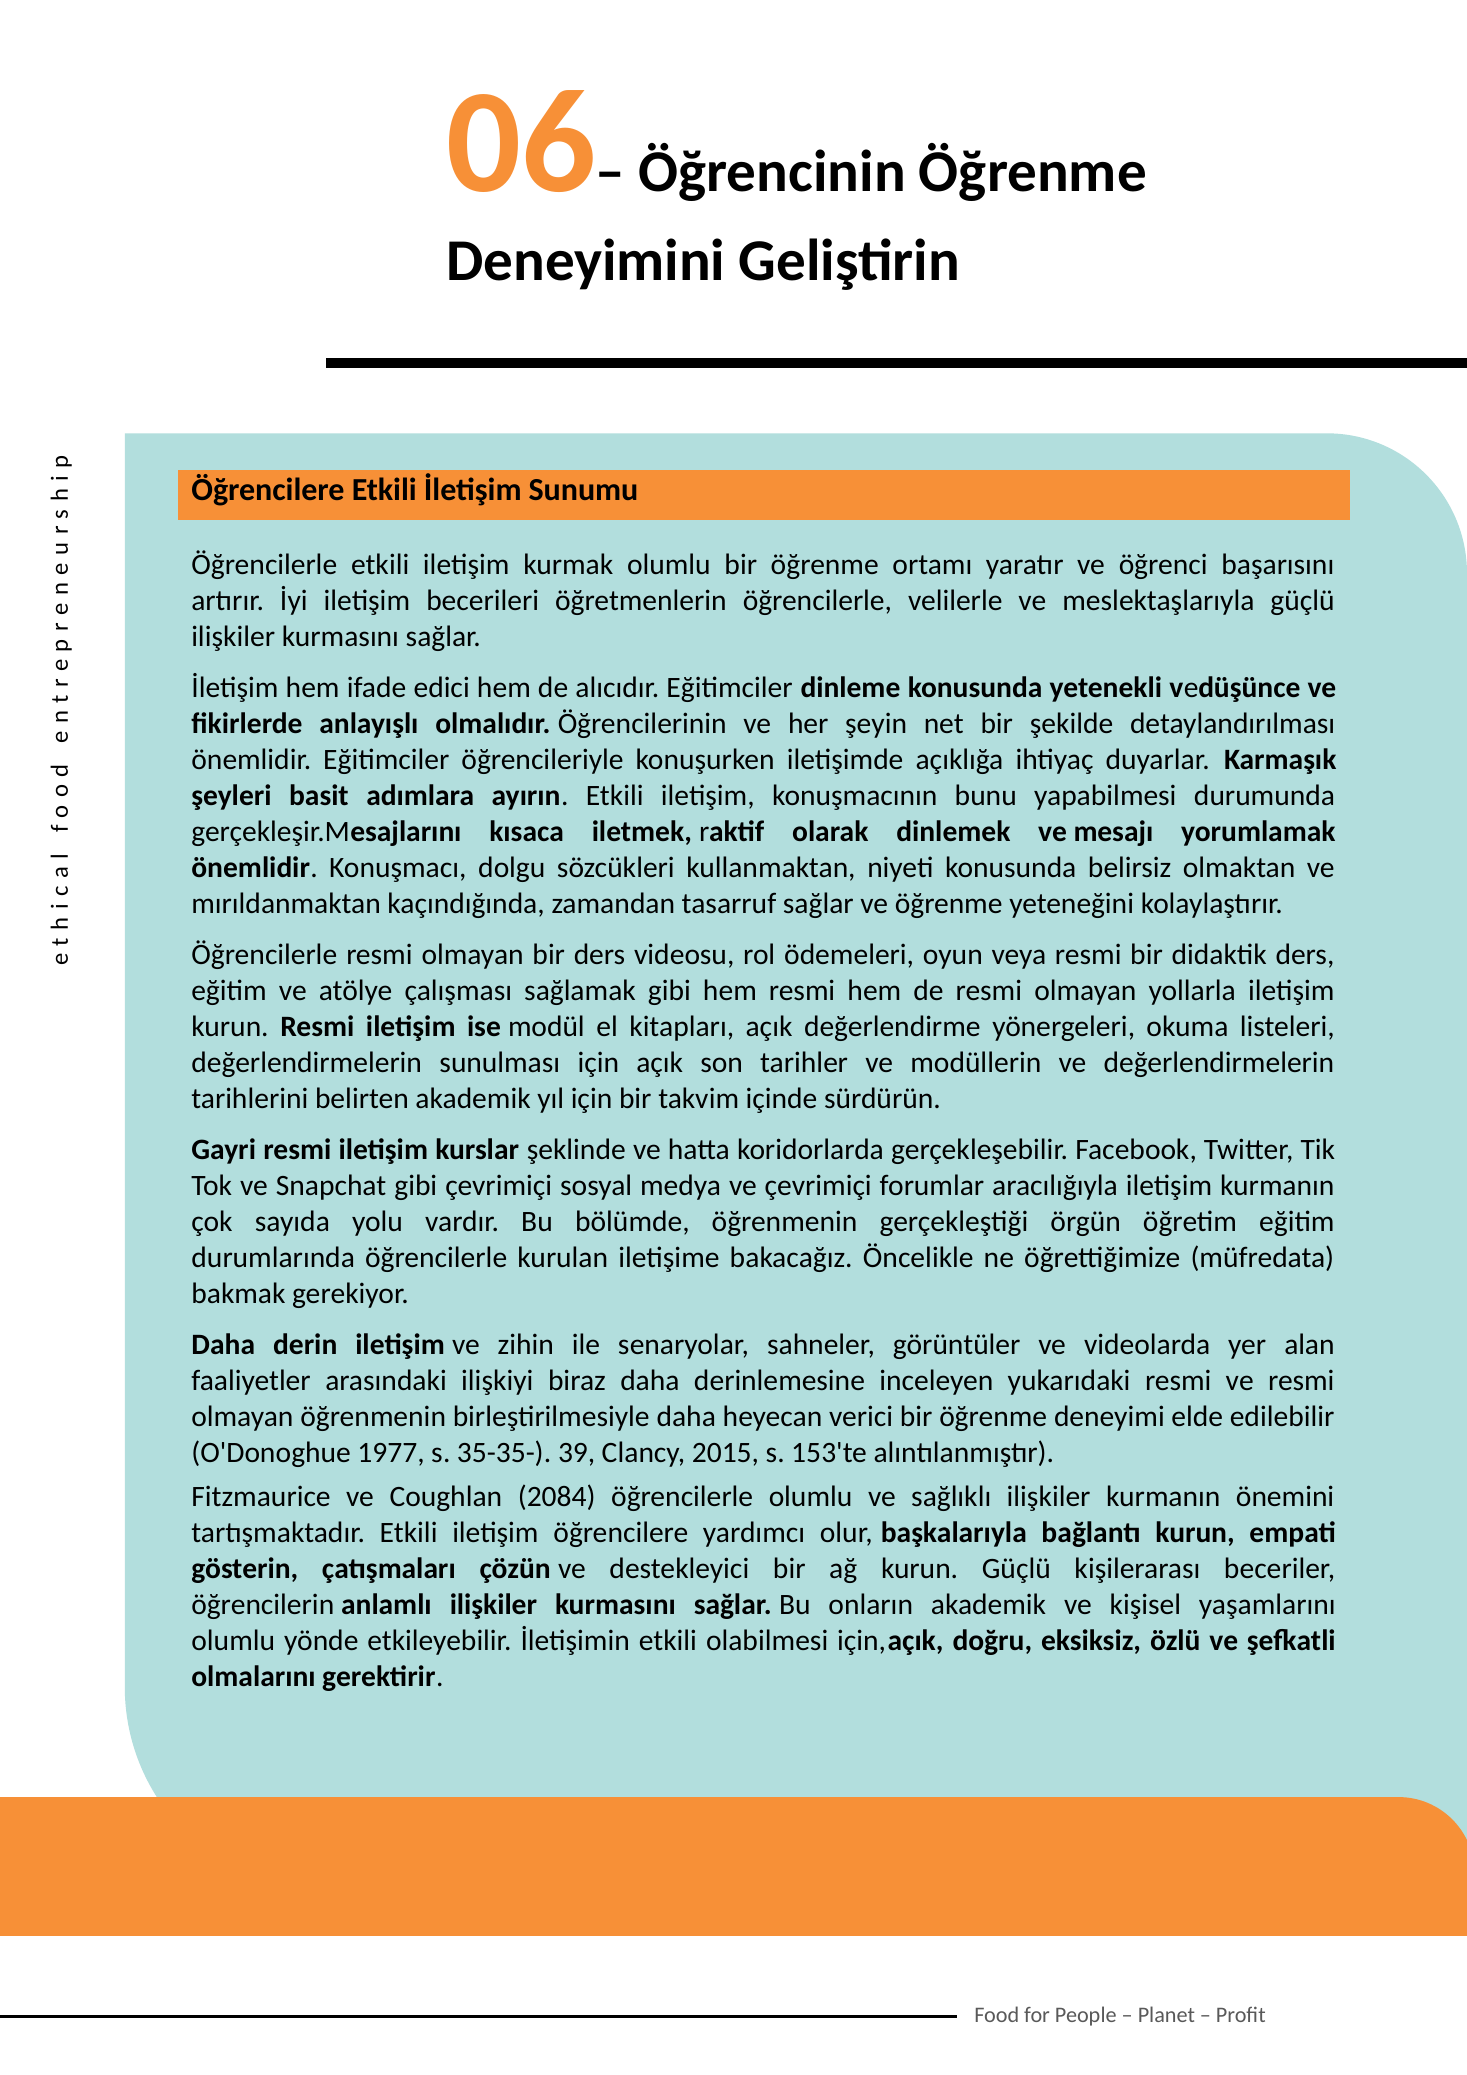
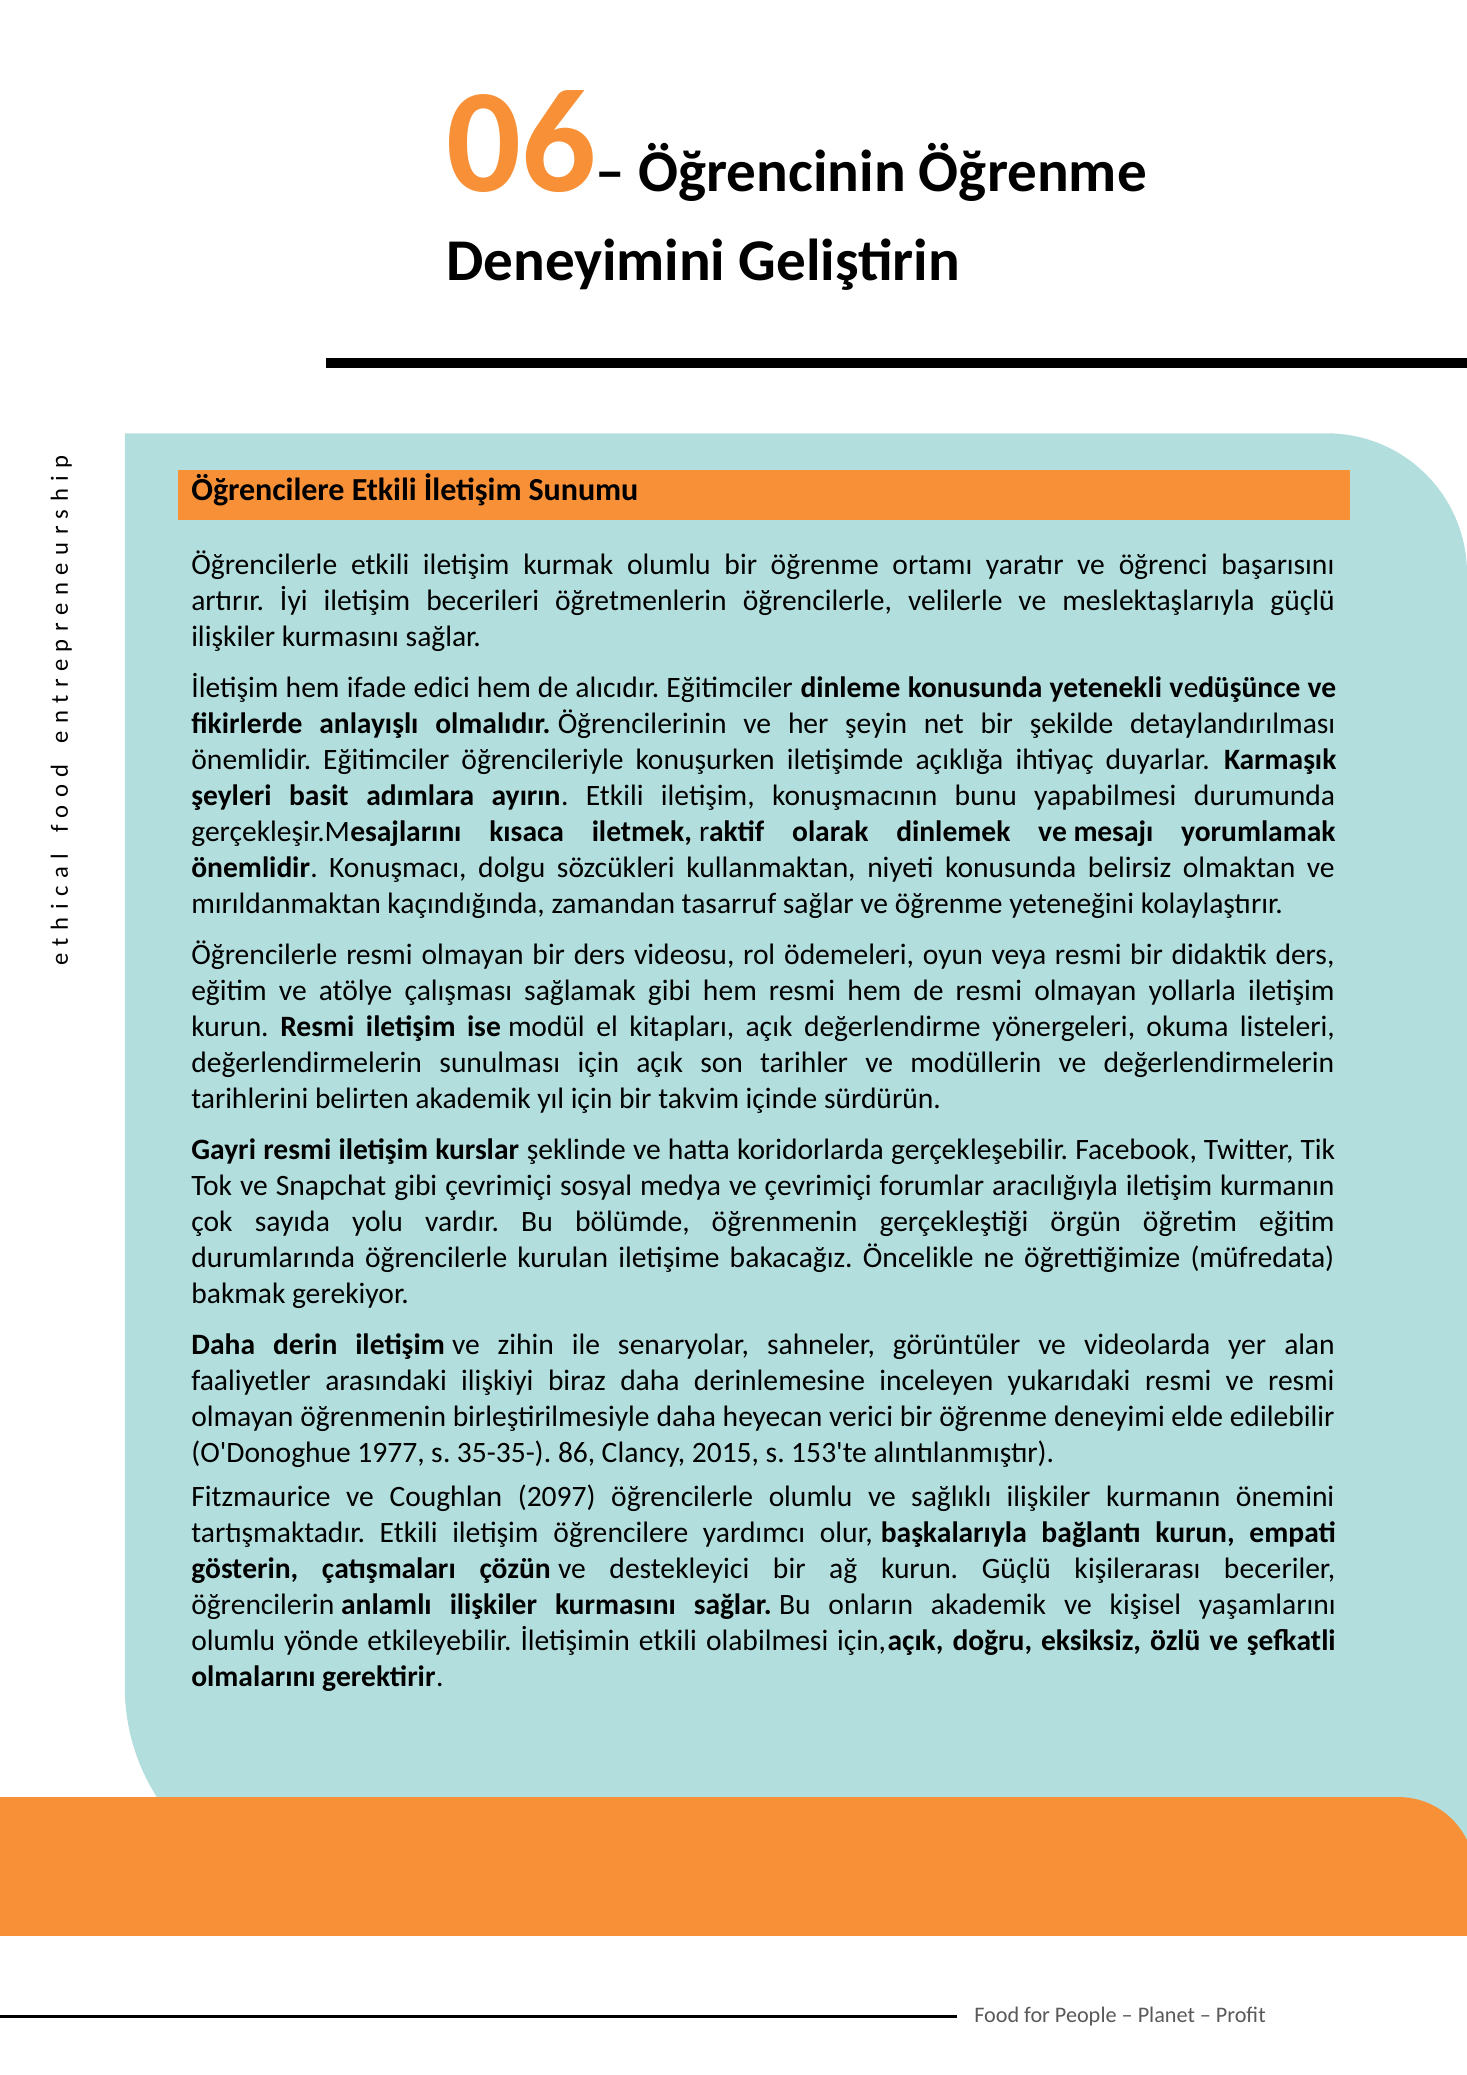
39: 39 -> 86
2084: 2084 -> 2097
